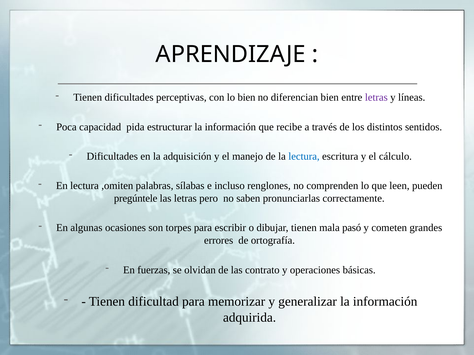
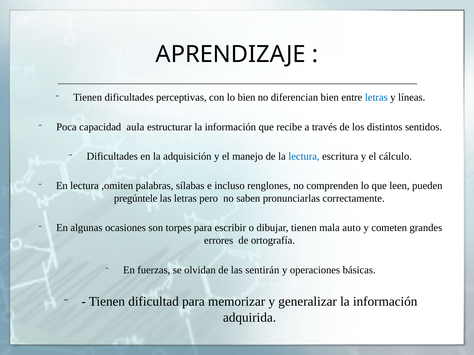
letras at (376, 98) colour: purple -> blue
pida: pida -> aula
pasó: pasó -> auto
contrato: contrato -> sentirán
